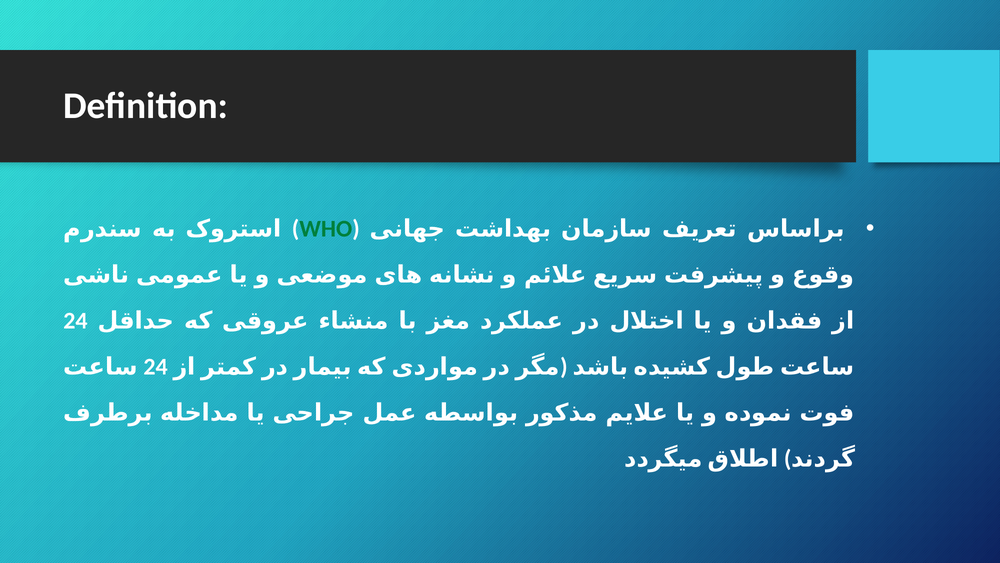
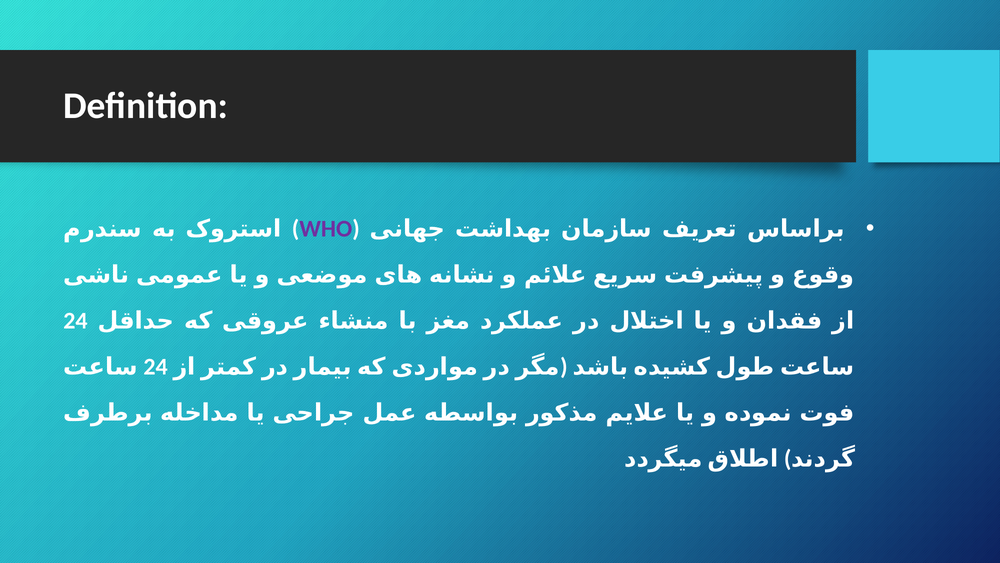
WHO colour: green -> purple
